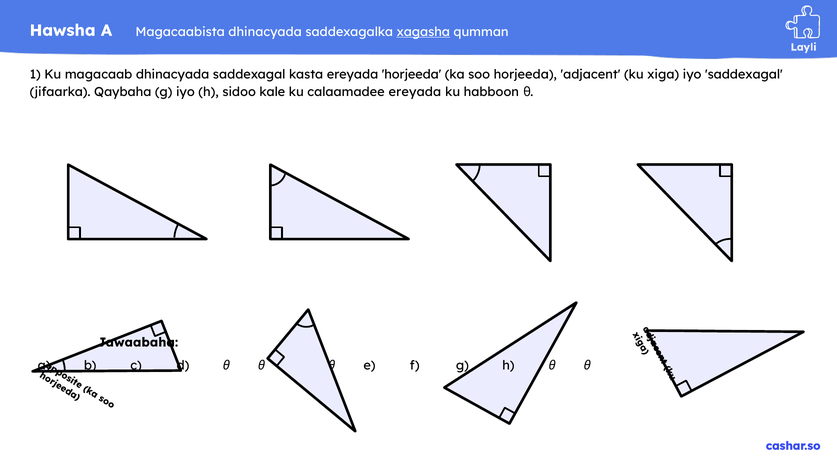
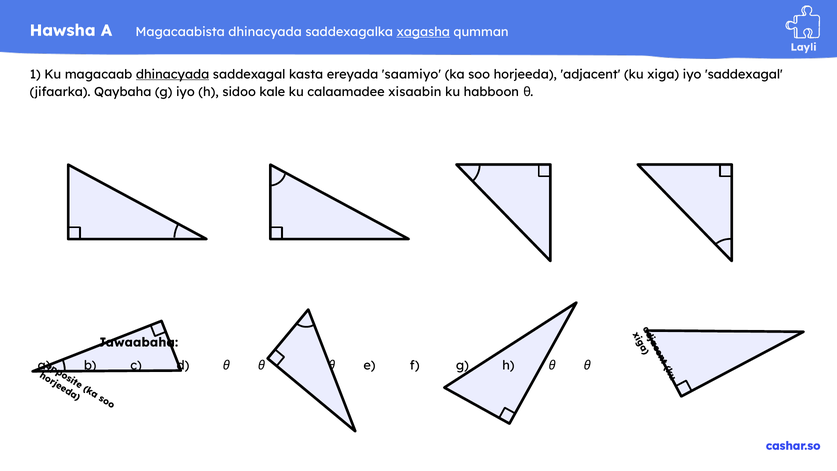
dhinacyada at (173, 74) underline: none -> present
ereyada horjeeda: horjeeda -> saamiyo
calaamadee ereyada: ereyada -> xisaabin
